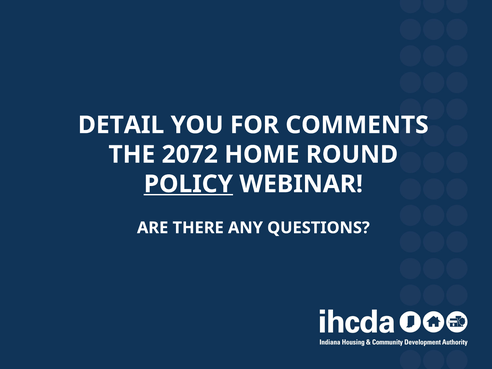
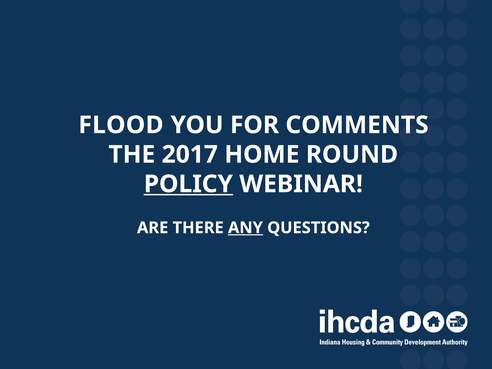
DETAIL: DETAIL -> FLOOD
2072: 2072 -> 2017
ANY underline: none -> present
